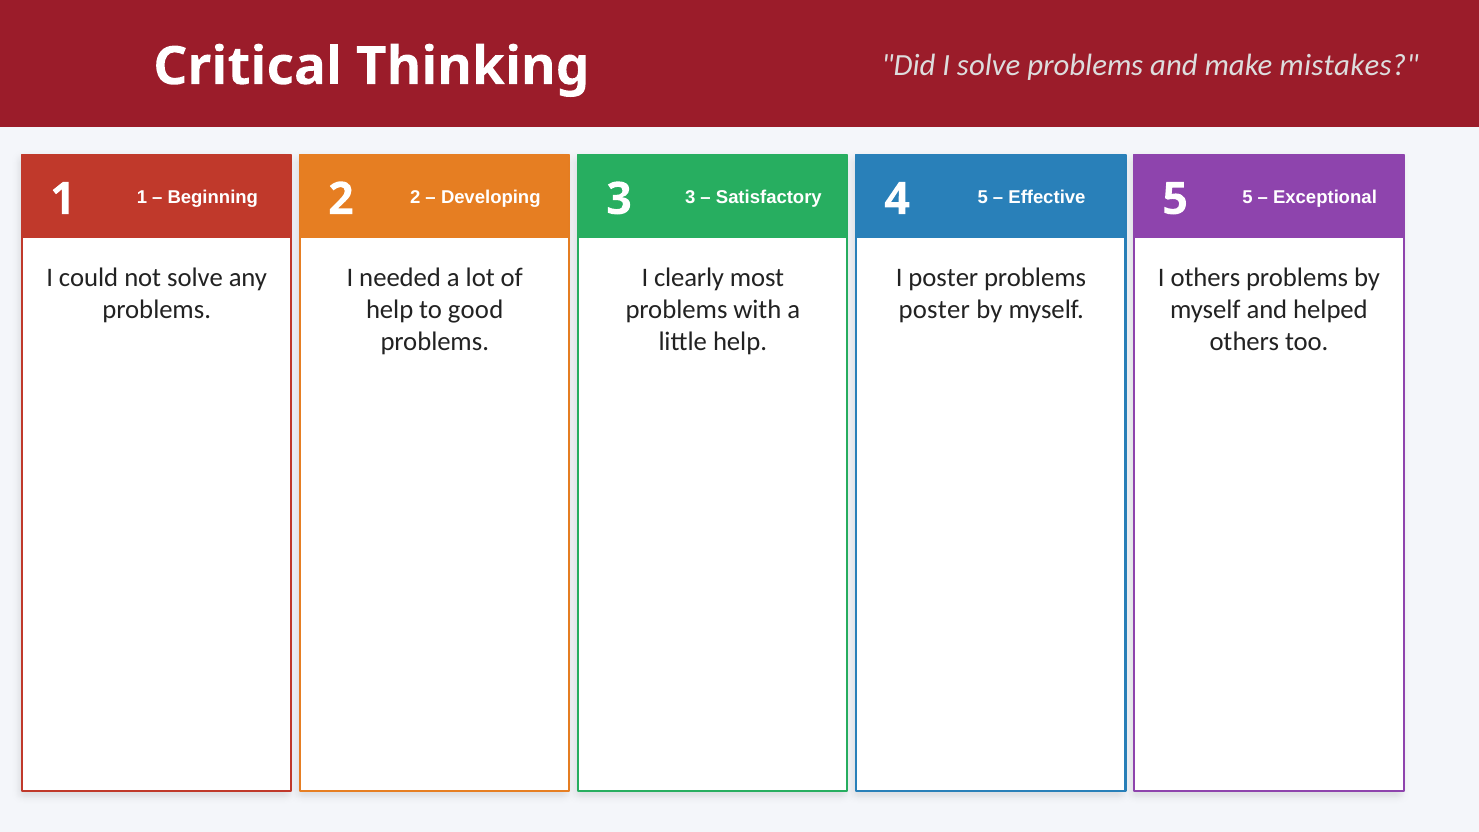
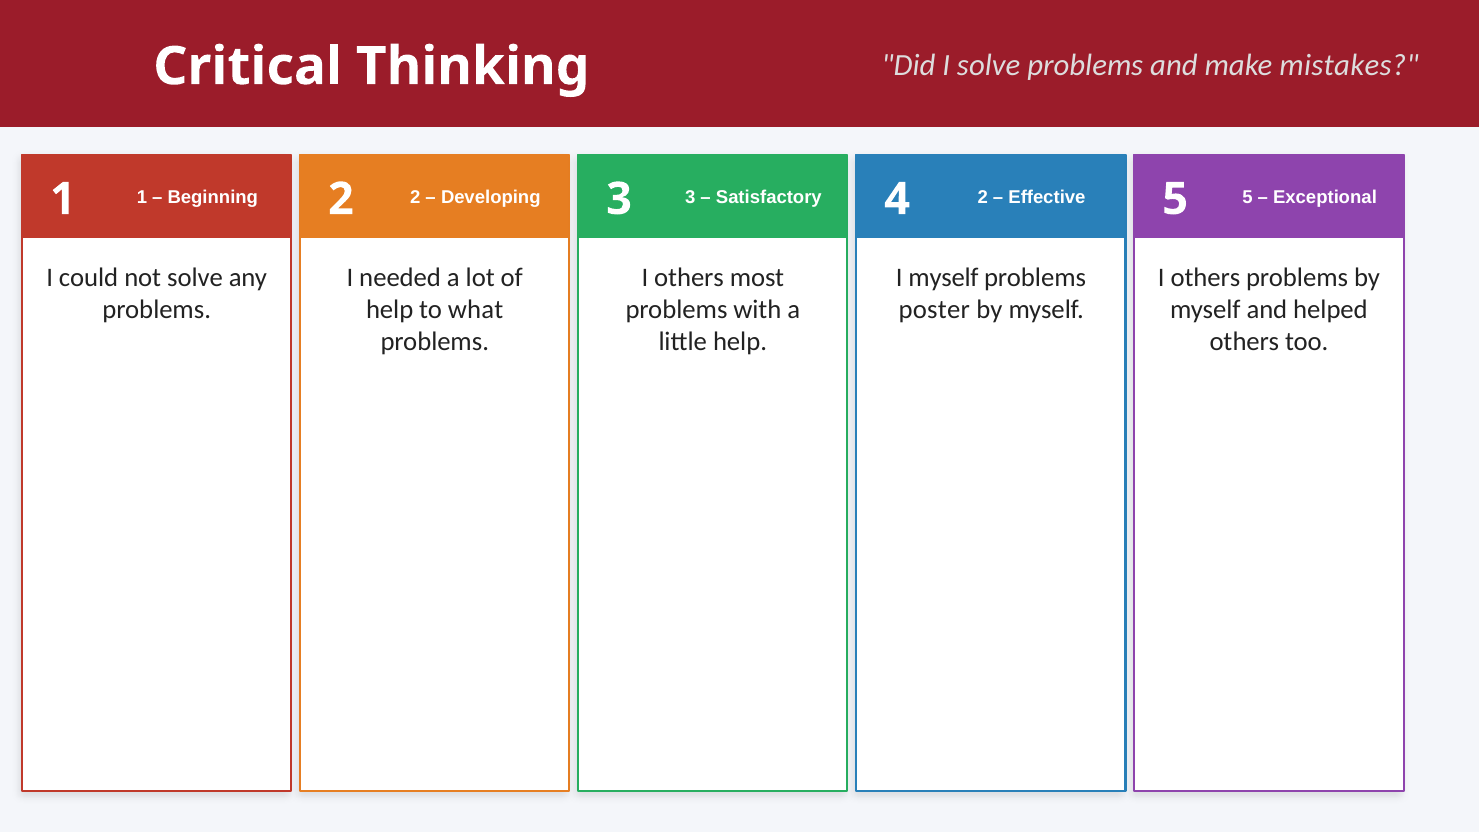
4 5: 5 -> 2
clearly at (689, 278): clearly -> others
I poster: poster -> myself
good: good -> what
